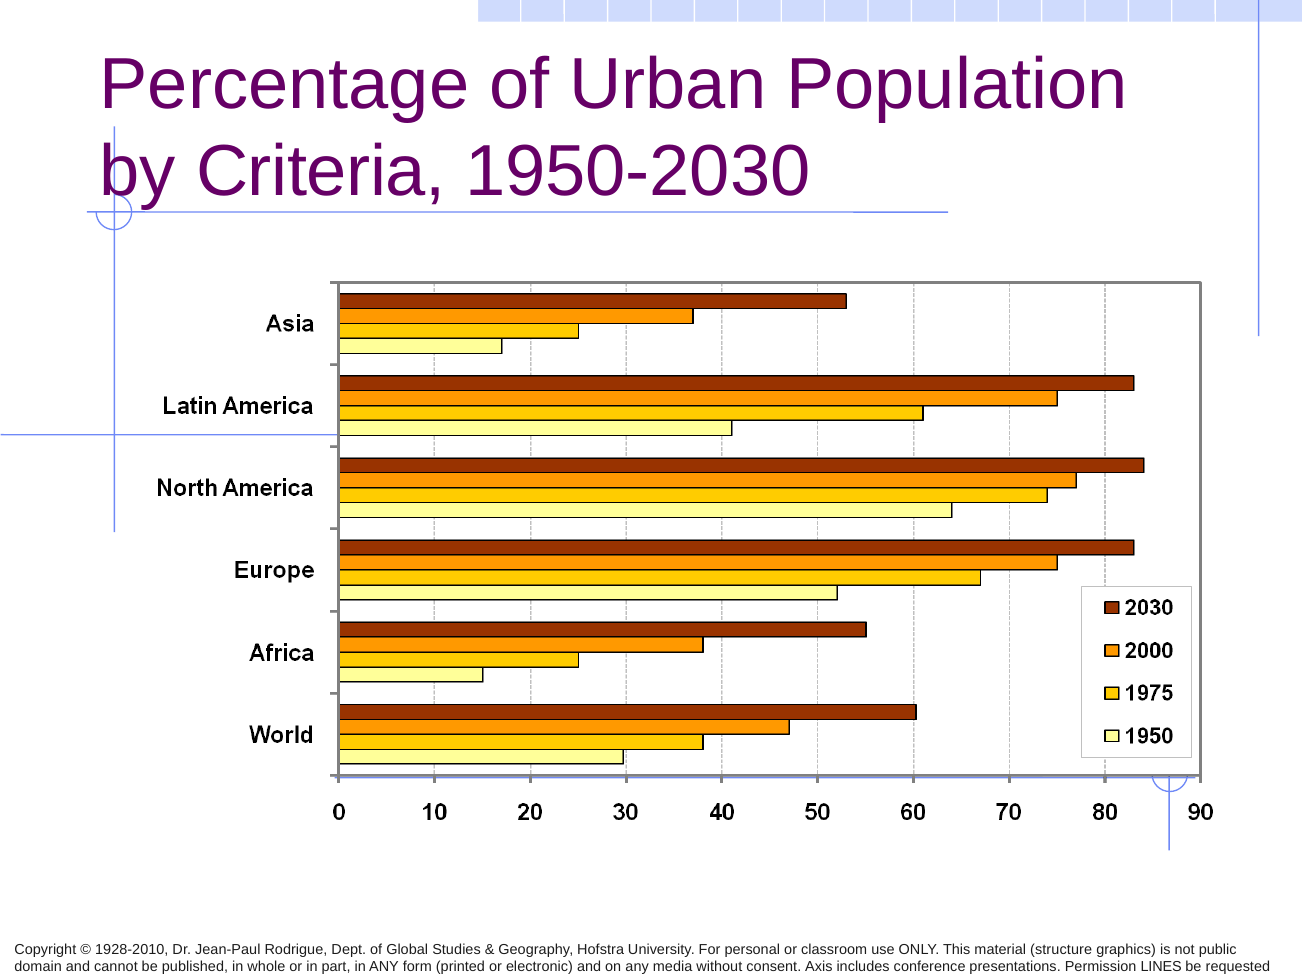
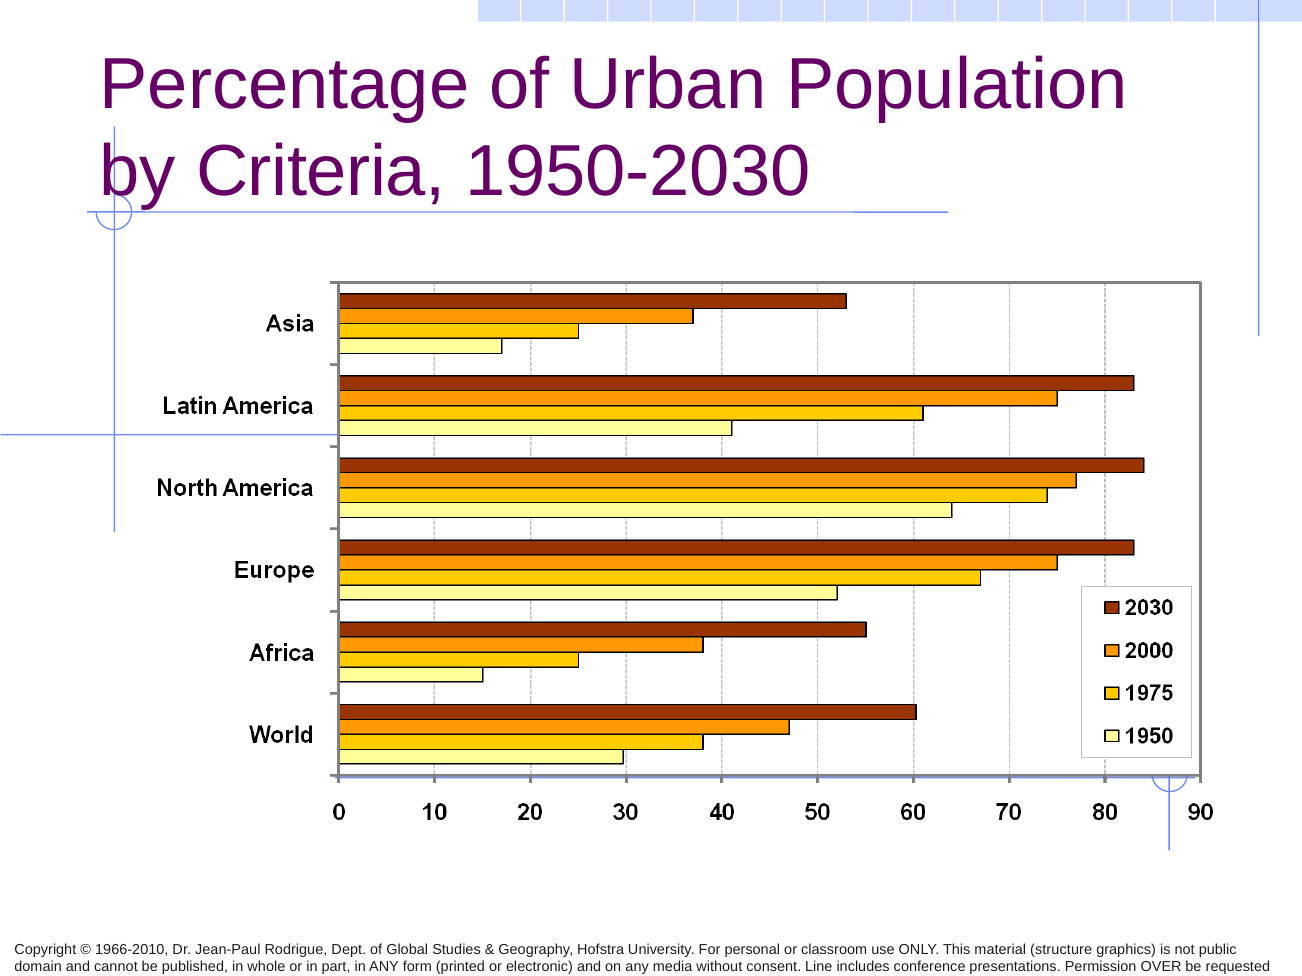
1928-2010: 1928-2010 -> 1966-2010
Axis: Axis -> Line
LINES: LINES -> OVER
